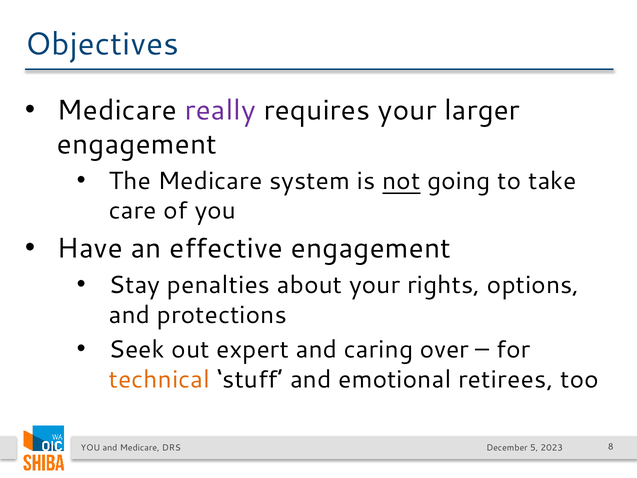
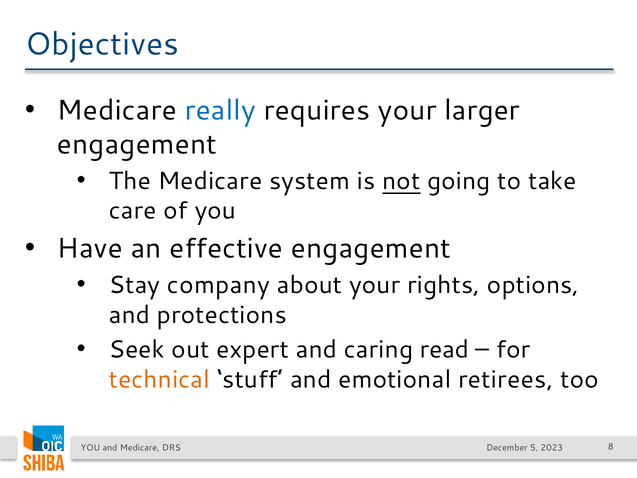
really colour: purple -> blue
penalties: penalties -> company
over: over -> read
